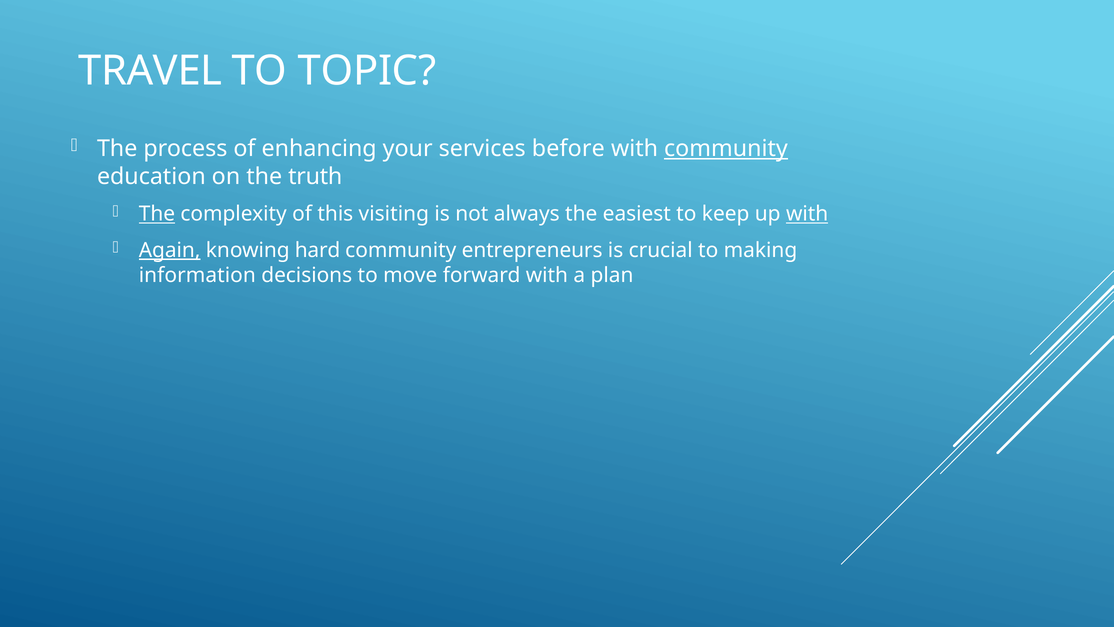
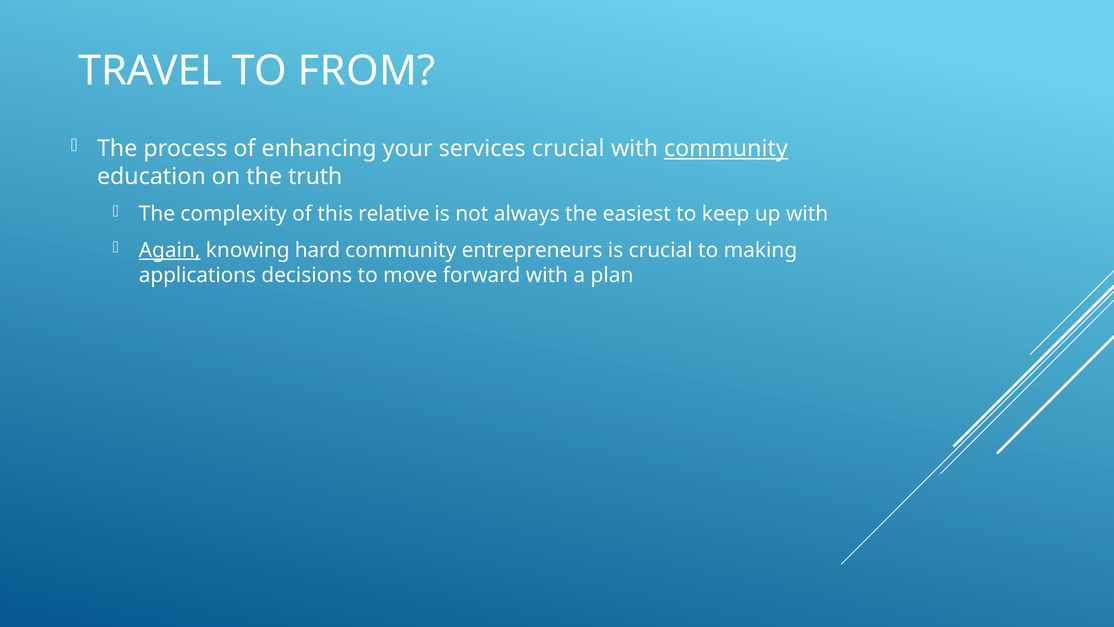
TOPIC: TOPIC -> FROM
services before: before -> crucial
The at (157, 214) underline: present -> none
visiting: visiting -> relative
with at (807, 214) underline: present -> none
information: information -> applications
